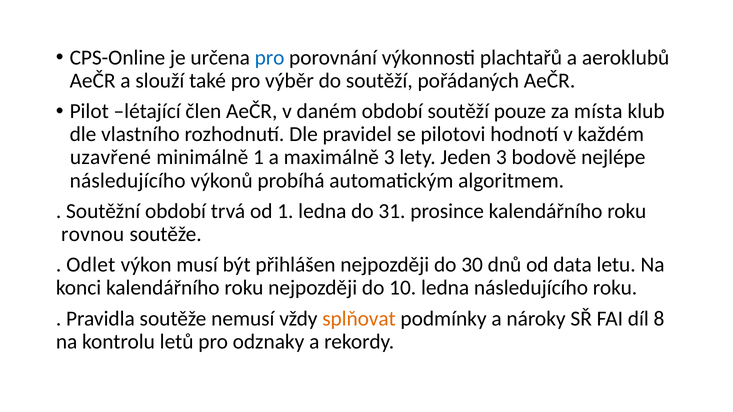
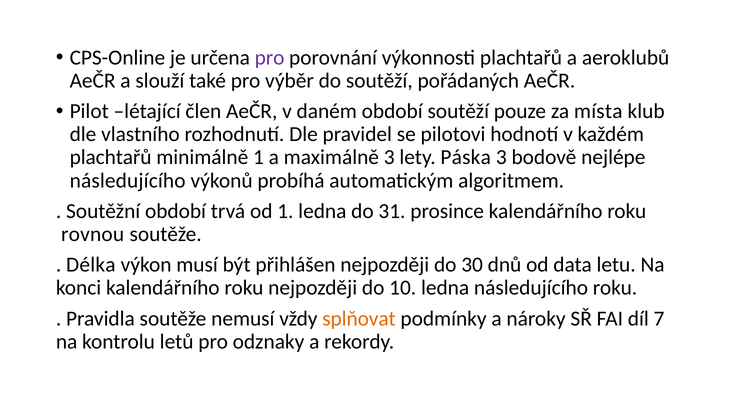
pro at (270, 58) colour: blue -> purple
uzavřené at (110, 158): uzavřené -> plachtařů
Jeden: Jeden -> Páska
Odlet: Odlet -> Délka
8: 8 -> 7
